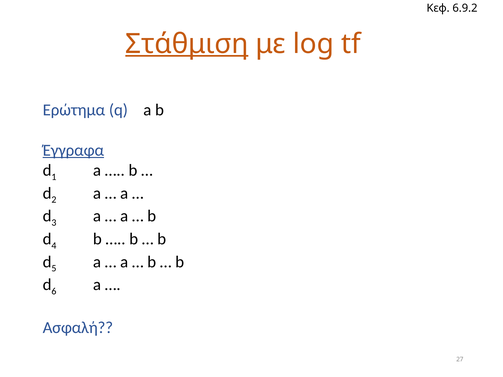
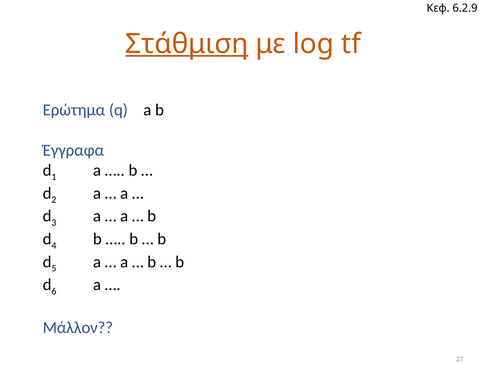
6.9.2: 6.9.2 -> 6.2.9
Έγγραφα underline: present -> none
Ασφαλή: Ασφαλή -> Μάλλον
